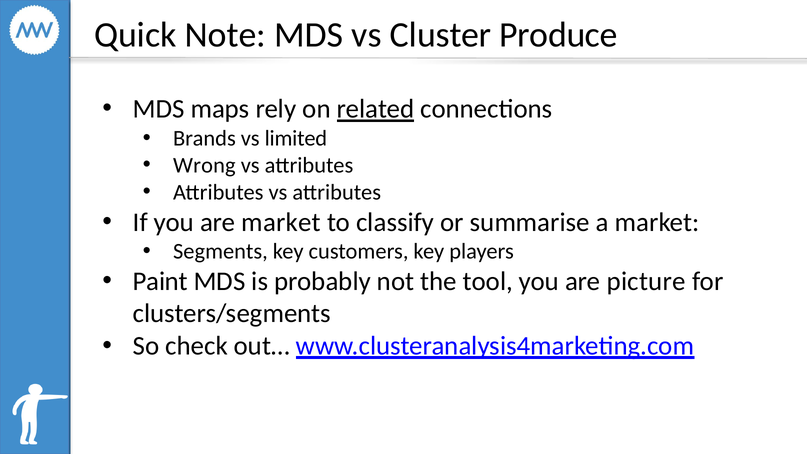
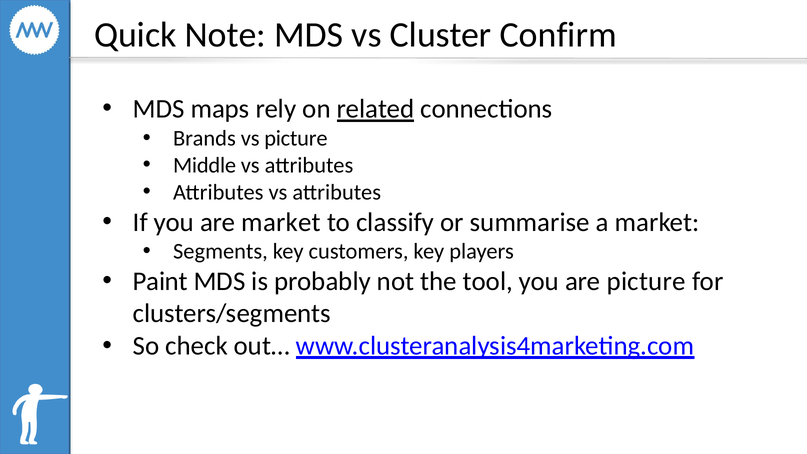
Produce: Produce -> Confirm
vs limited: limited -> picture
Wrong: Wrong -> Middle
